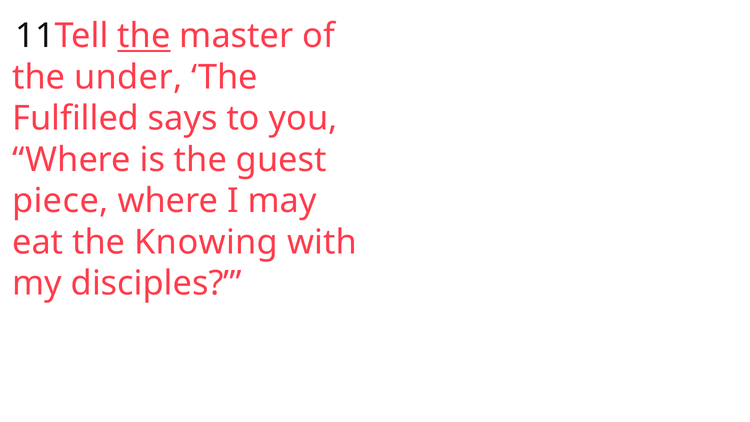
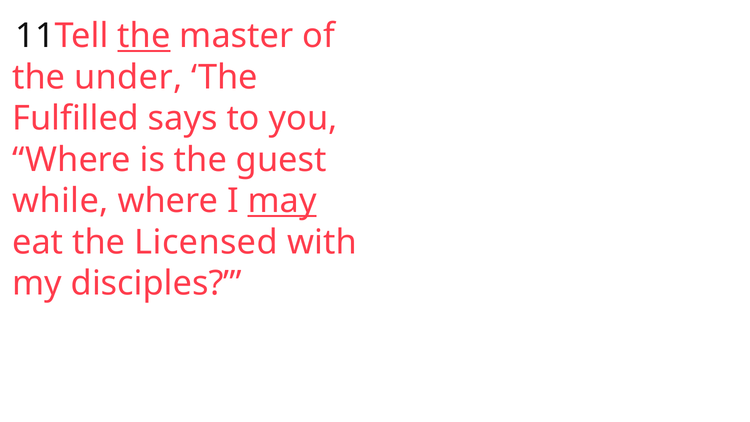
piece: piece -> while
may underline: none -> present
Knowing: Knowing -> Licensed
